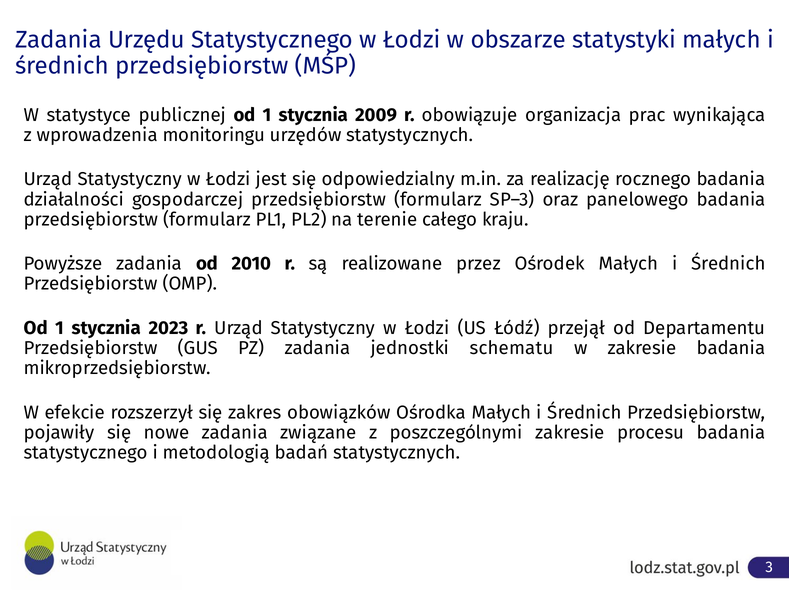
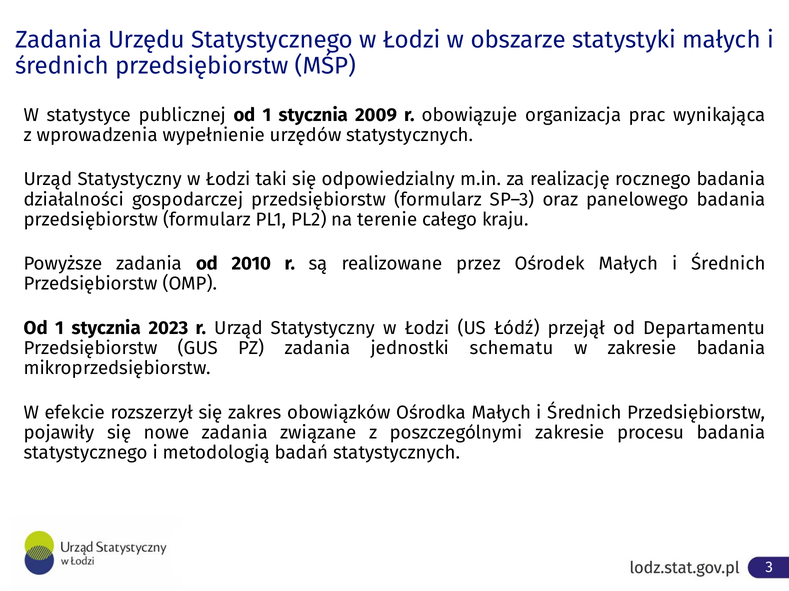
monitoringu: monitoringu -> wypełnienie
jest: jest -> taki
